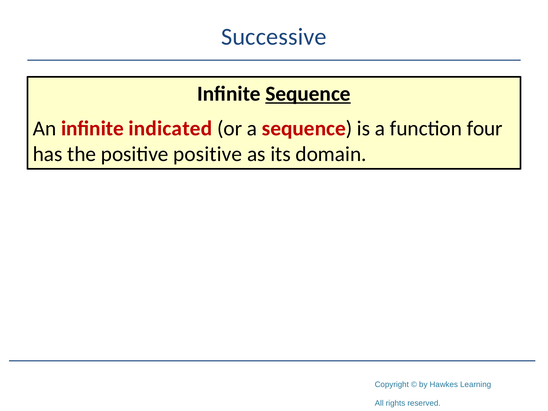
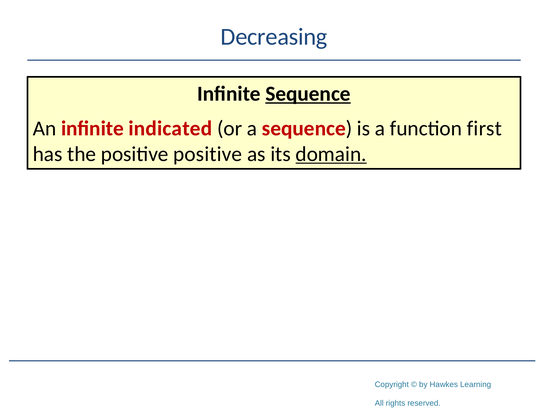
Successive: Successive -> Decreasing
four: four -> first
domain underline: none -> present
